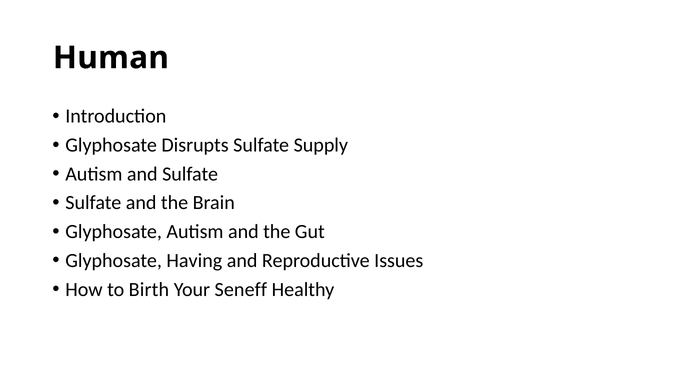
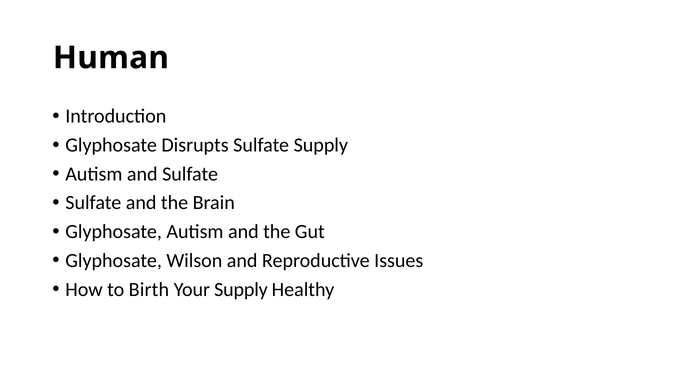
Having: Having -> Wilson
Your Seneff: Seneff -> Supply
